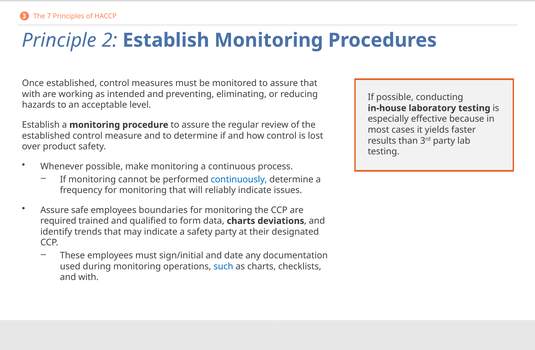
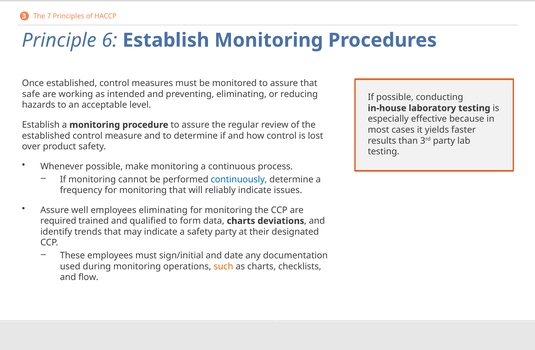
2: 2 -> 6
with at (31, 94): with -> safe
safe: safe -> well
employees boundaries: boundaries -> eliminating
such colour: blue -> orange
and with: with -> flow
